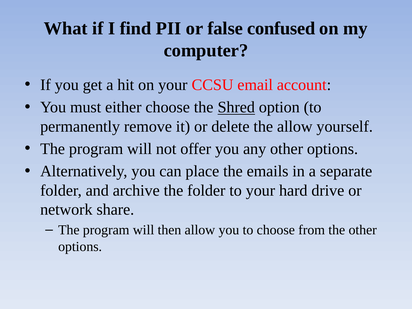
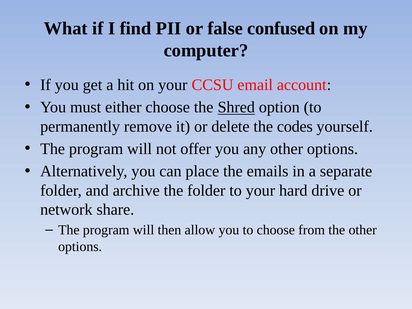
the allow: allow -> codes
